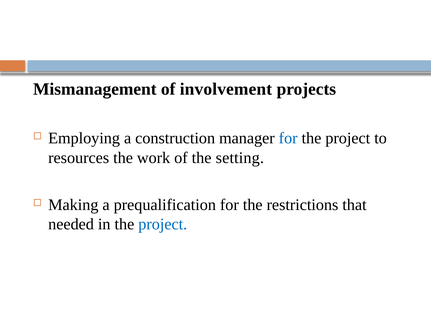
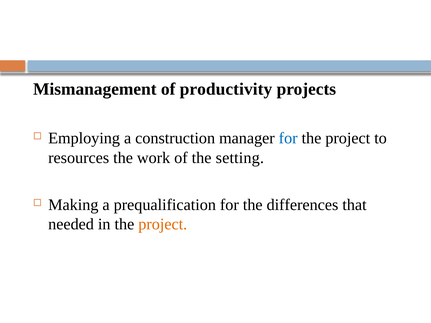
involvement: involvement -> productivity
restrictions: restrictions -> differences
project at (163, 224) colour: blue -> orange
